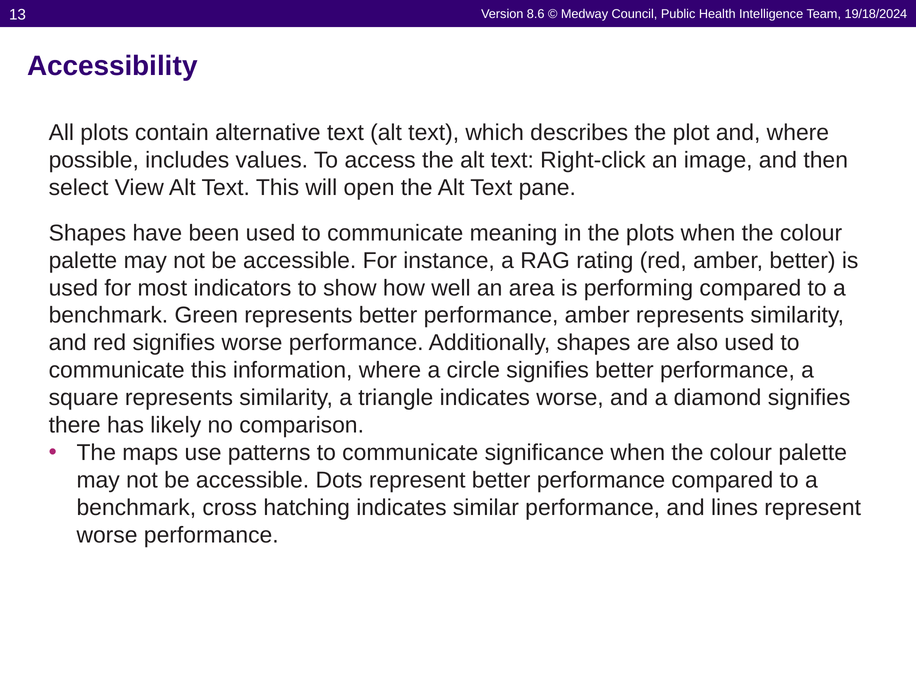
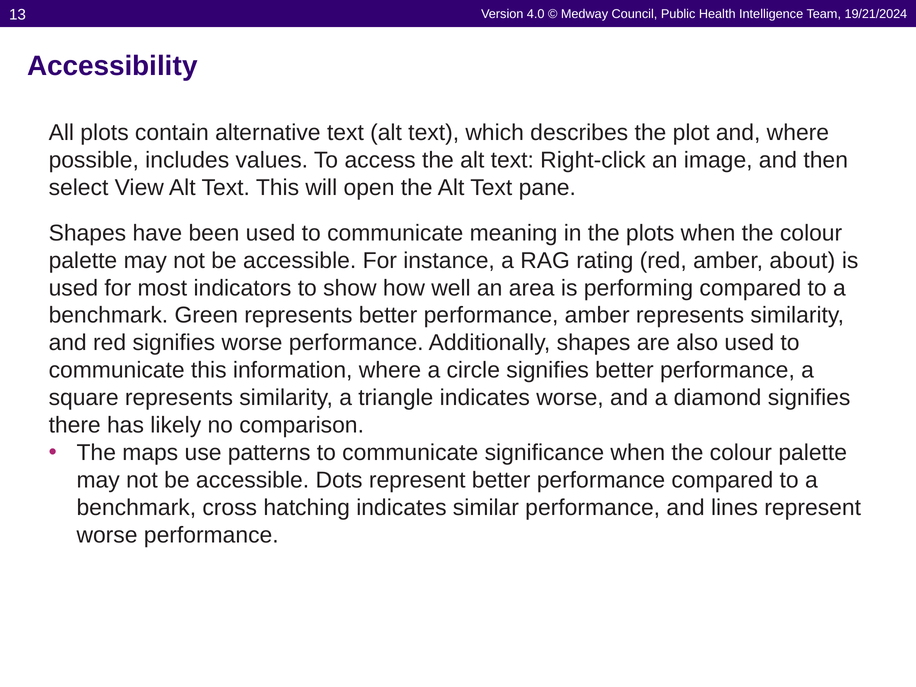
8.6: 8.6 -> 4.0
19/18/2024: 19/18/2024 -> 19/21/2024
amber better: better -> about
